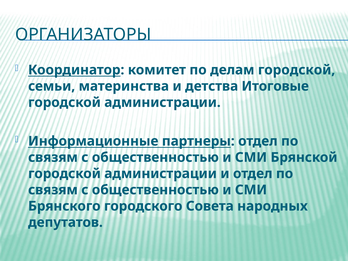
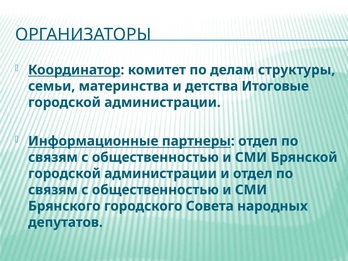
делам городской: городской -> структуры
